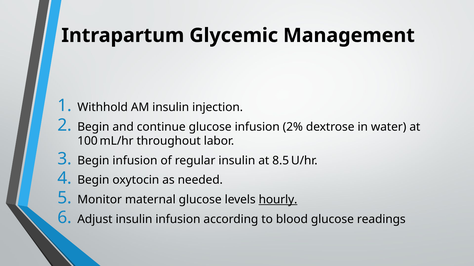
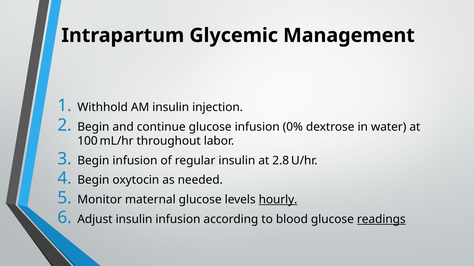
2%: 2% -> 0%
8.5: 8.5 -> 2.8
readings underline: none -> present
